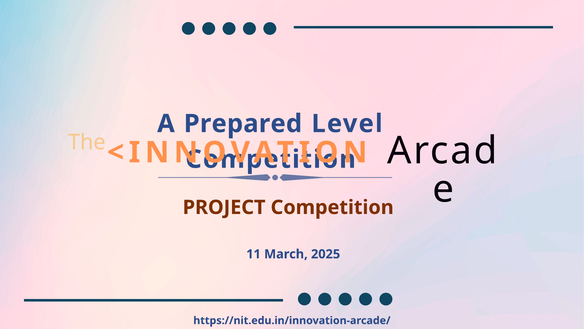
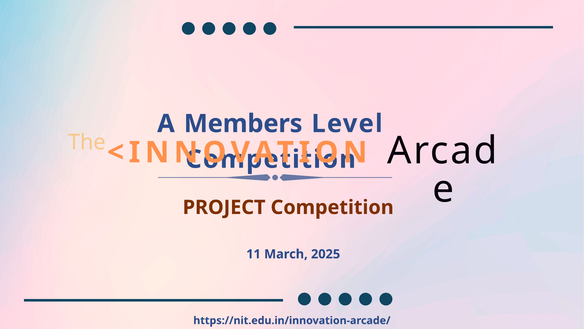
Prepared: Prepared -> Members
